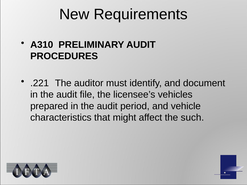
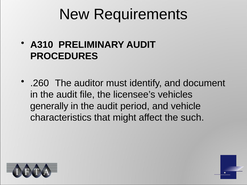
.221: .221 -> .260
prepared: prepared -> generally
